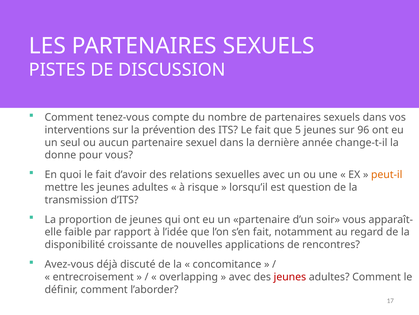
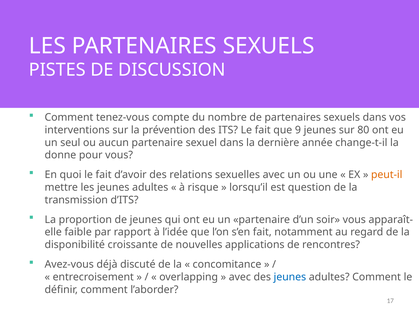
5: 5 -> 9
96: 96 -> 80
jeunes at (290, 276) colour: red -> blue
